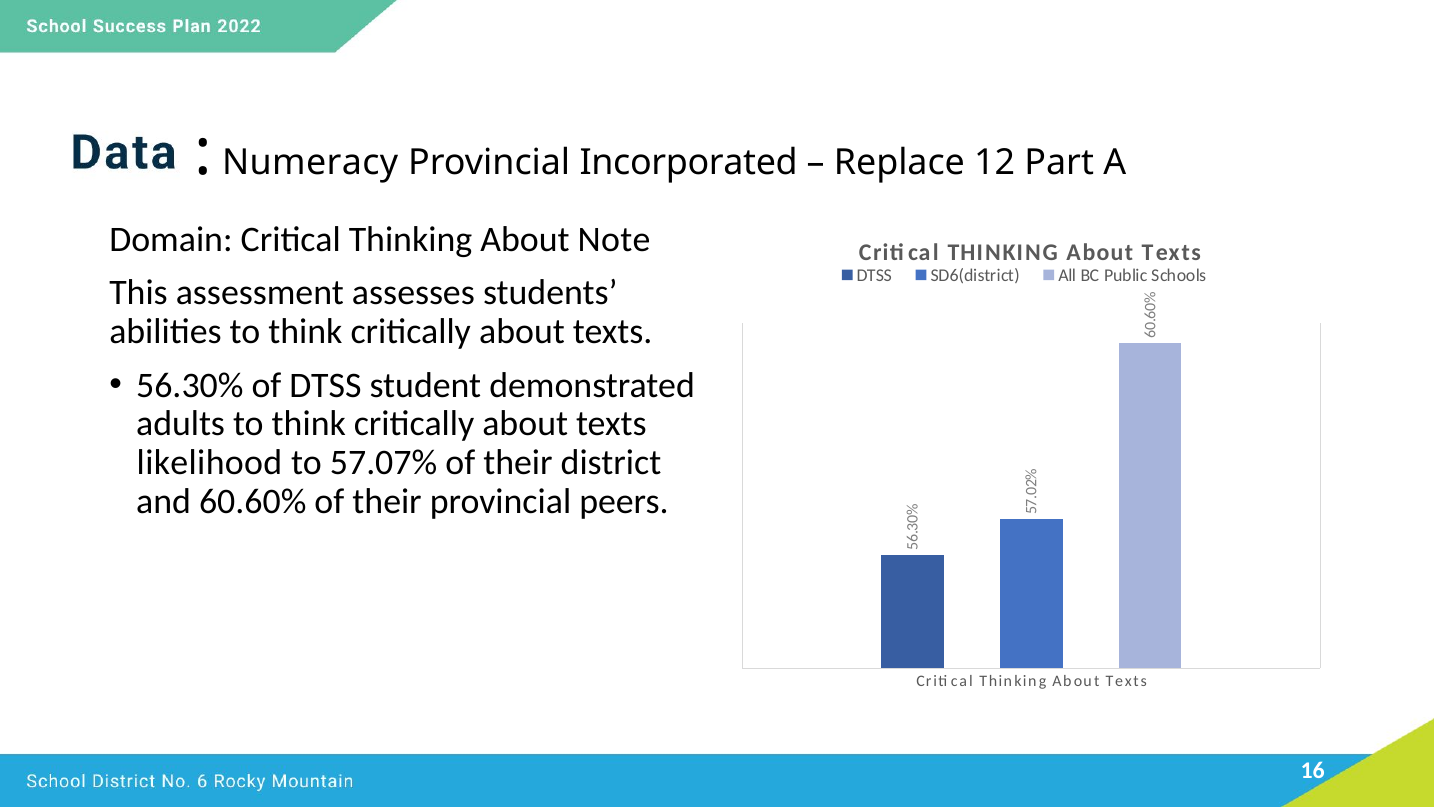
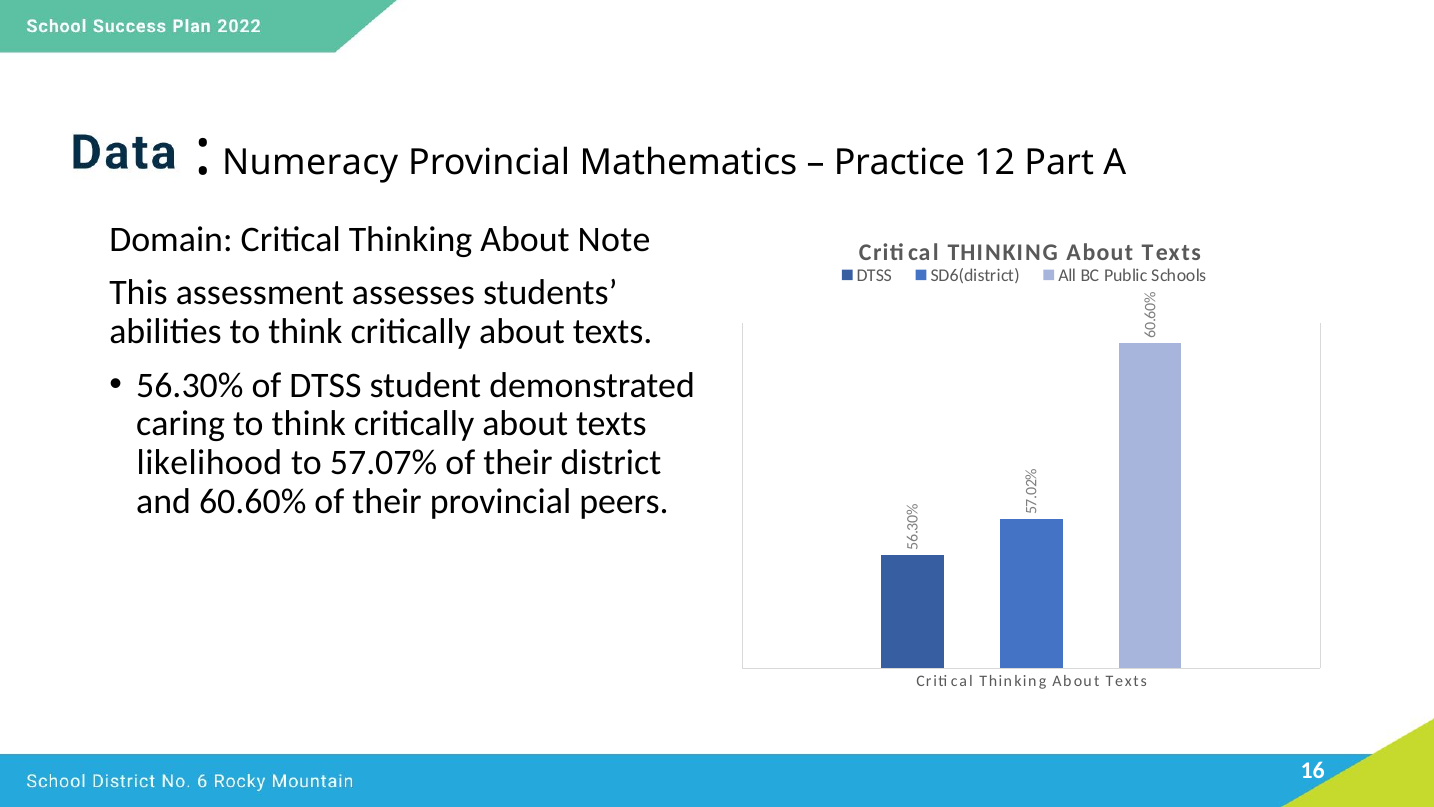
Incorporated: Incorporated -> Mathematics
Replace: Replace -> Practice
adults: adults -> caring
